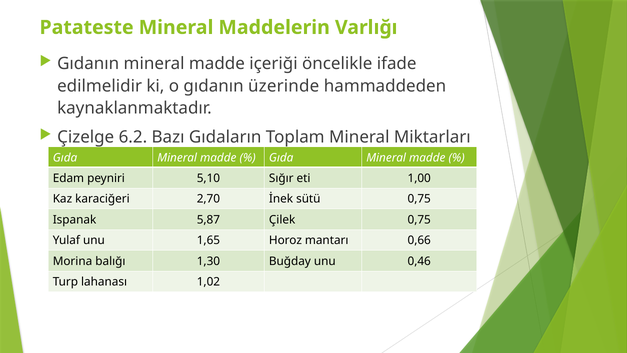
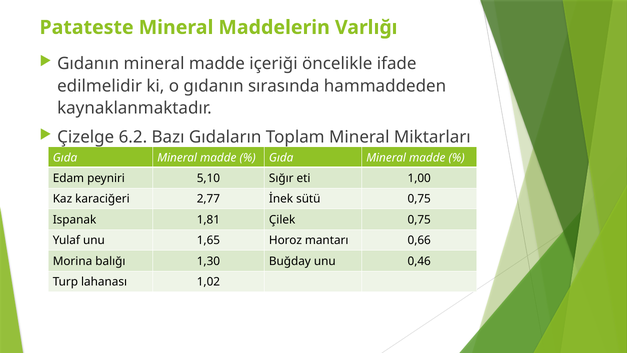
üzerinde: üzerinde -> sırasında
2,70: 2,70 -> 2,77
5,87: 5,87 -> 1,81
